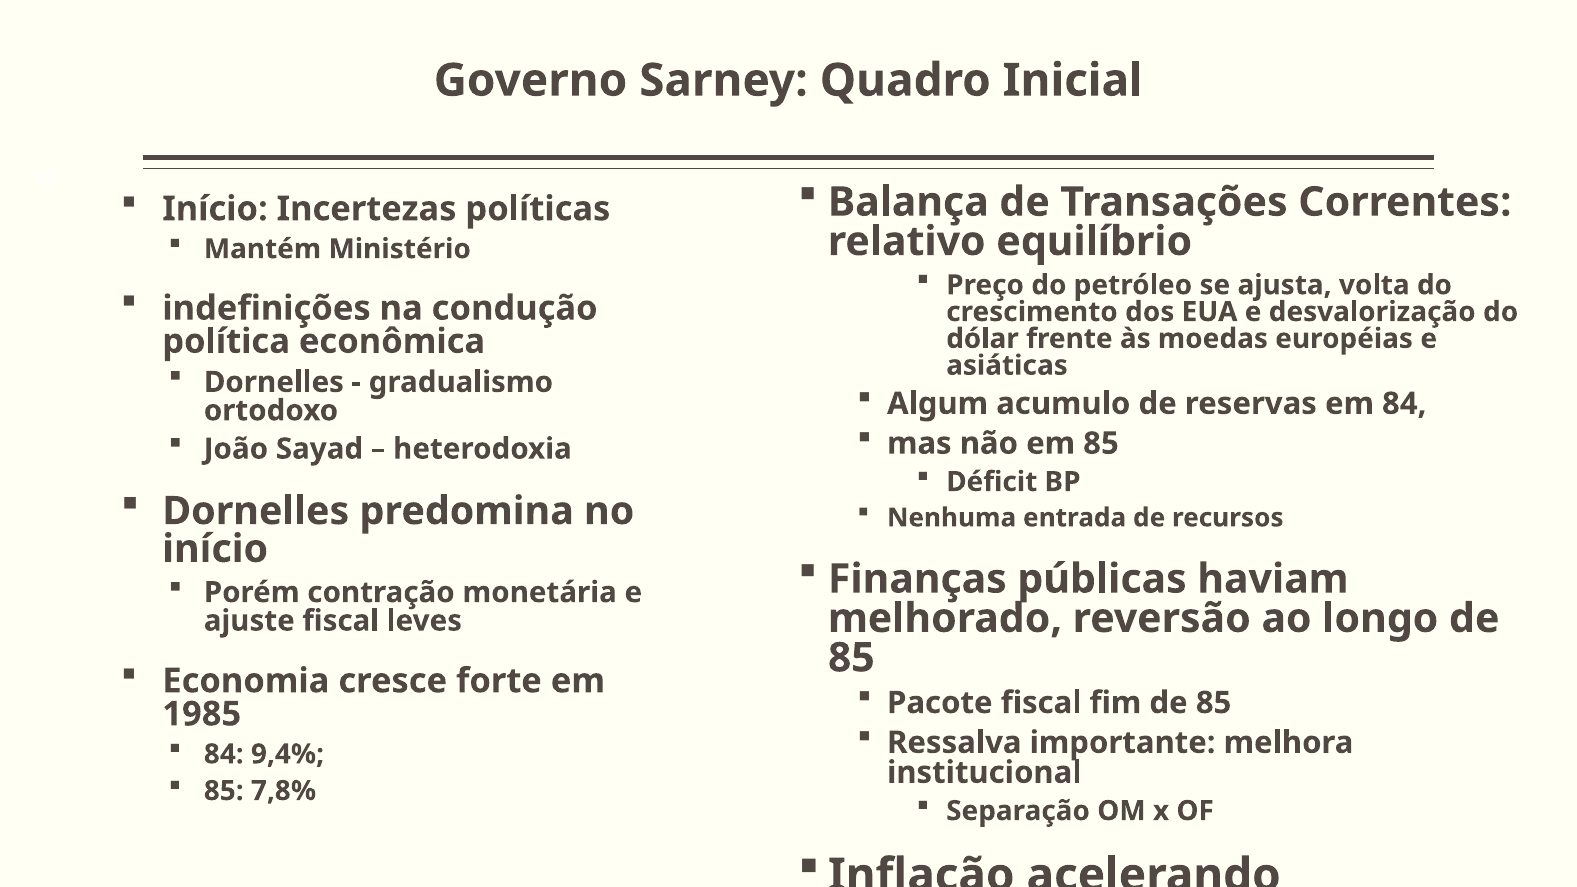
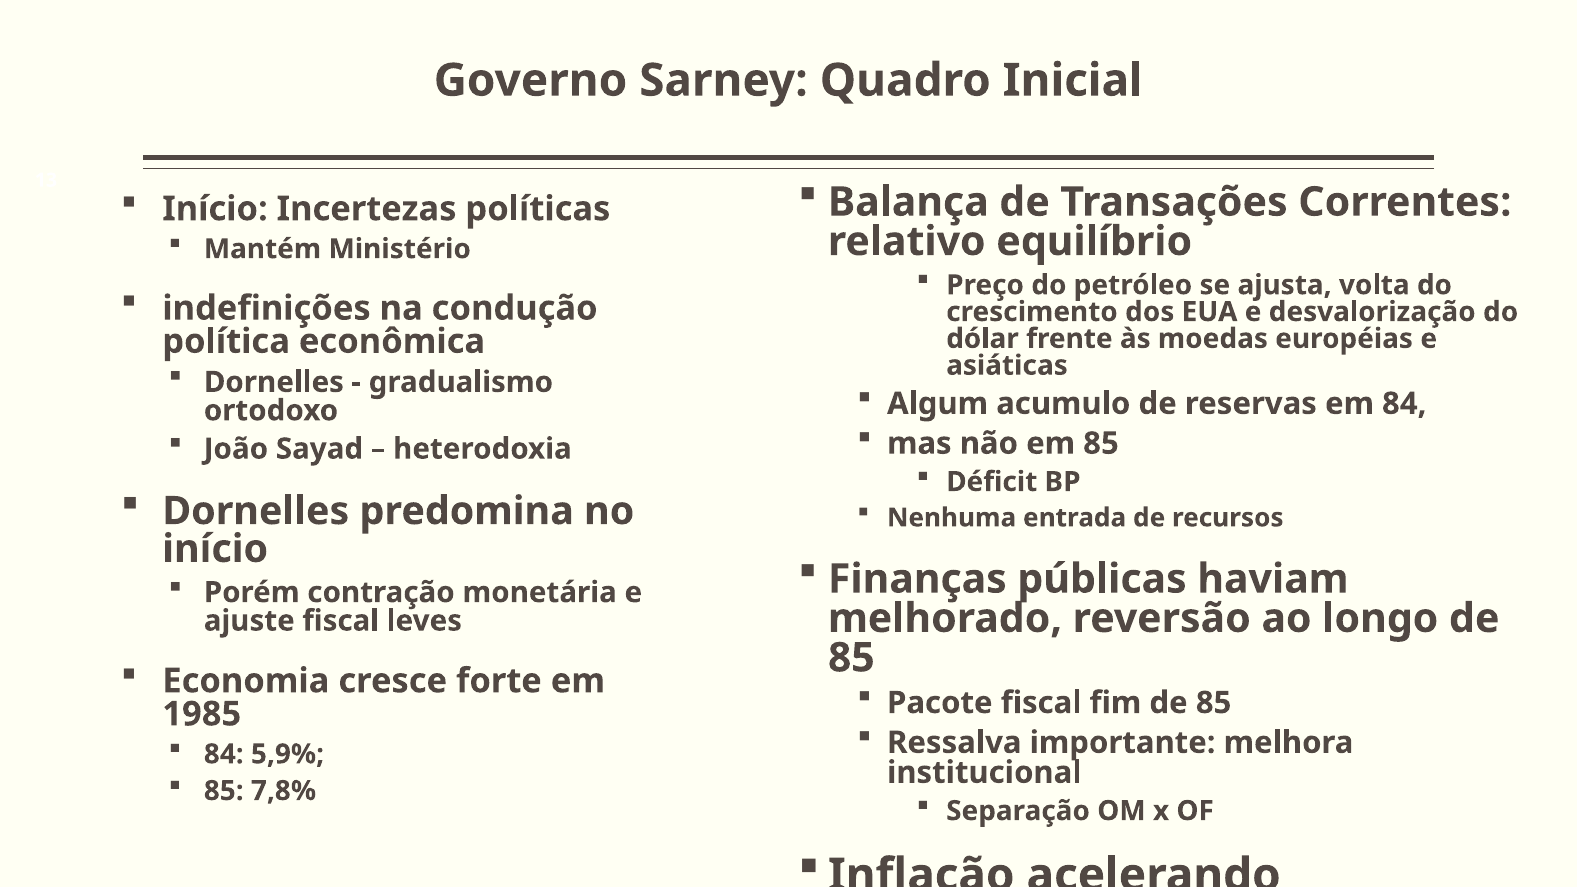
9,4%: 9,4% -> 5,9%
